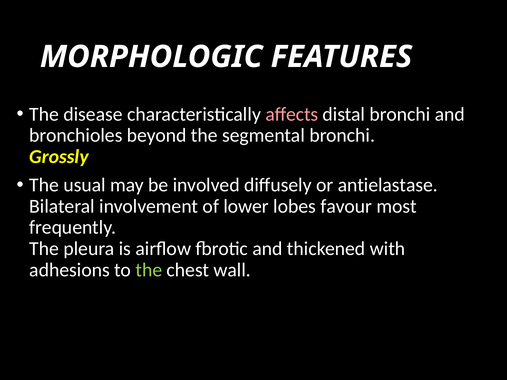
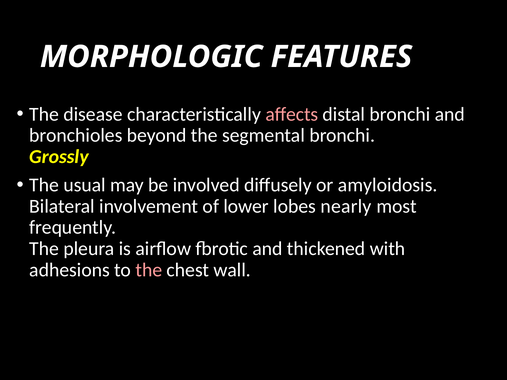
antielastase: antielastase -> amyloidosis
favour: favour -> nearly
the at (149, 270) colour: light green -> pink
